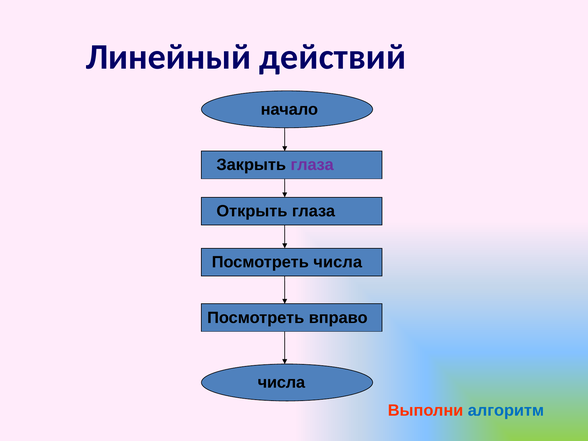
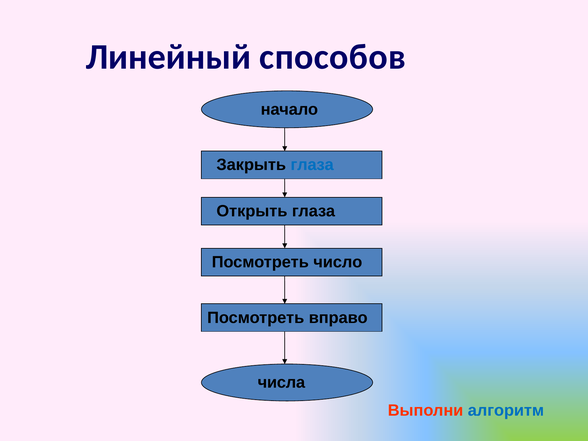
действий: действий -> способов
глаза at (312, 165) colour: purple -> blue
Посмотреть числа: числа -> число
